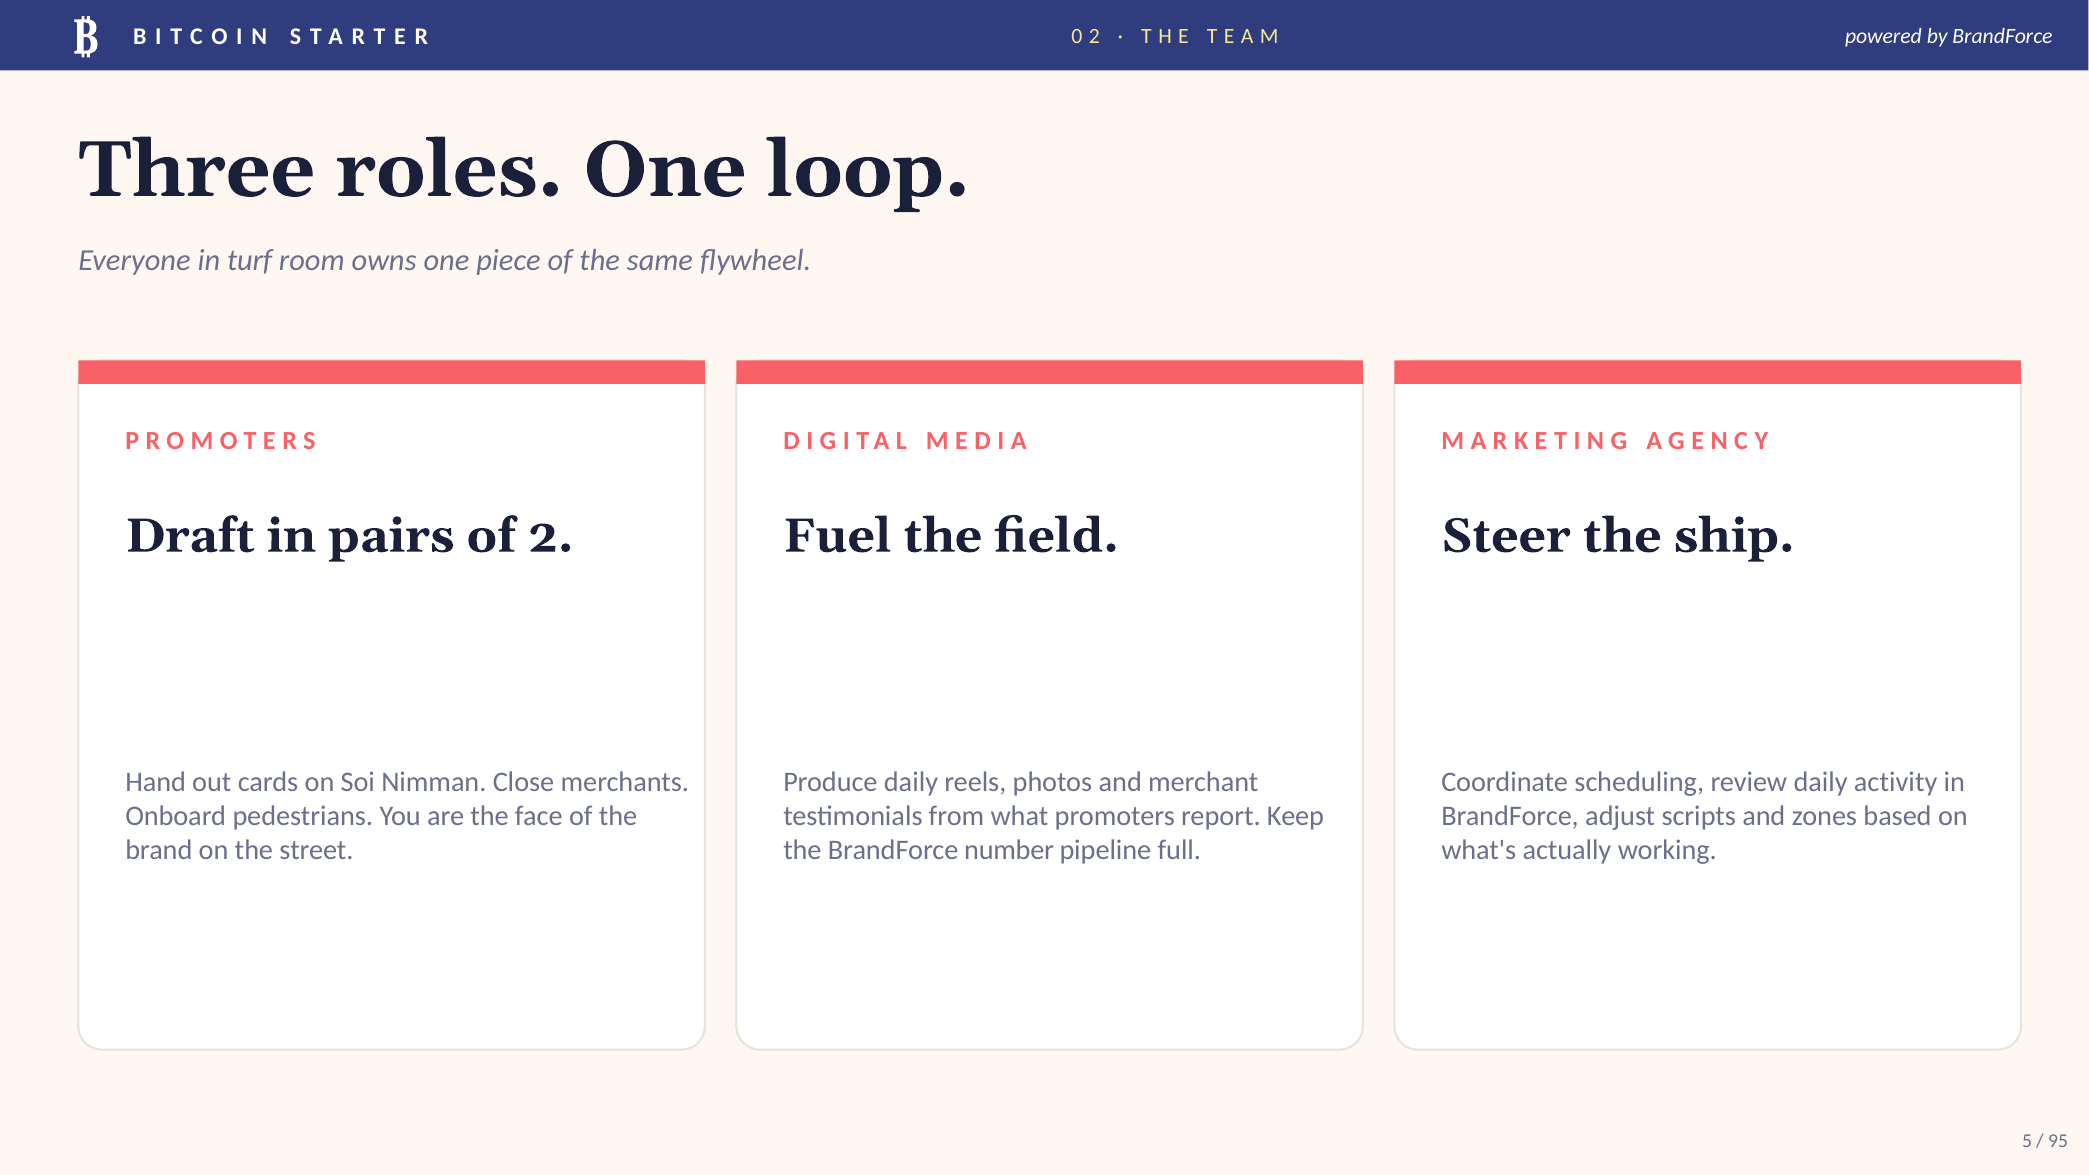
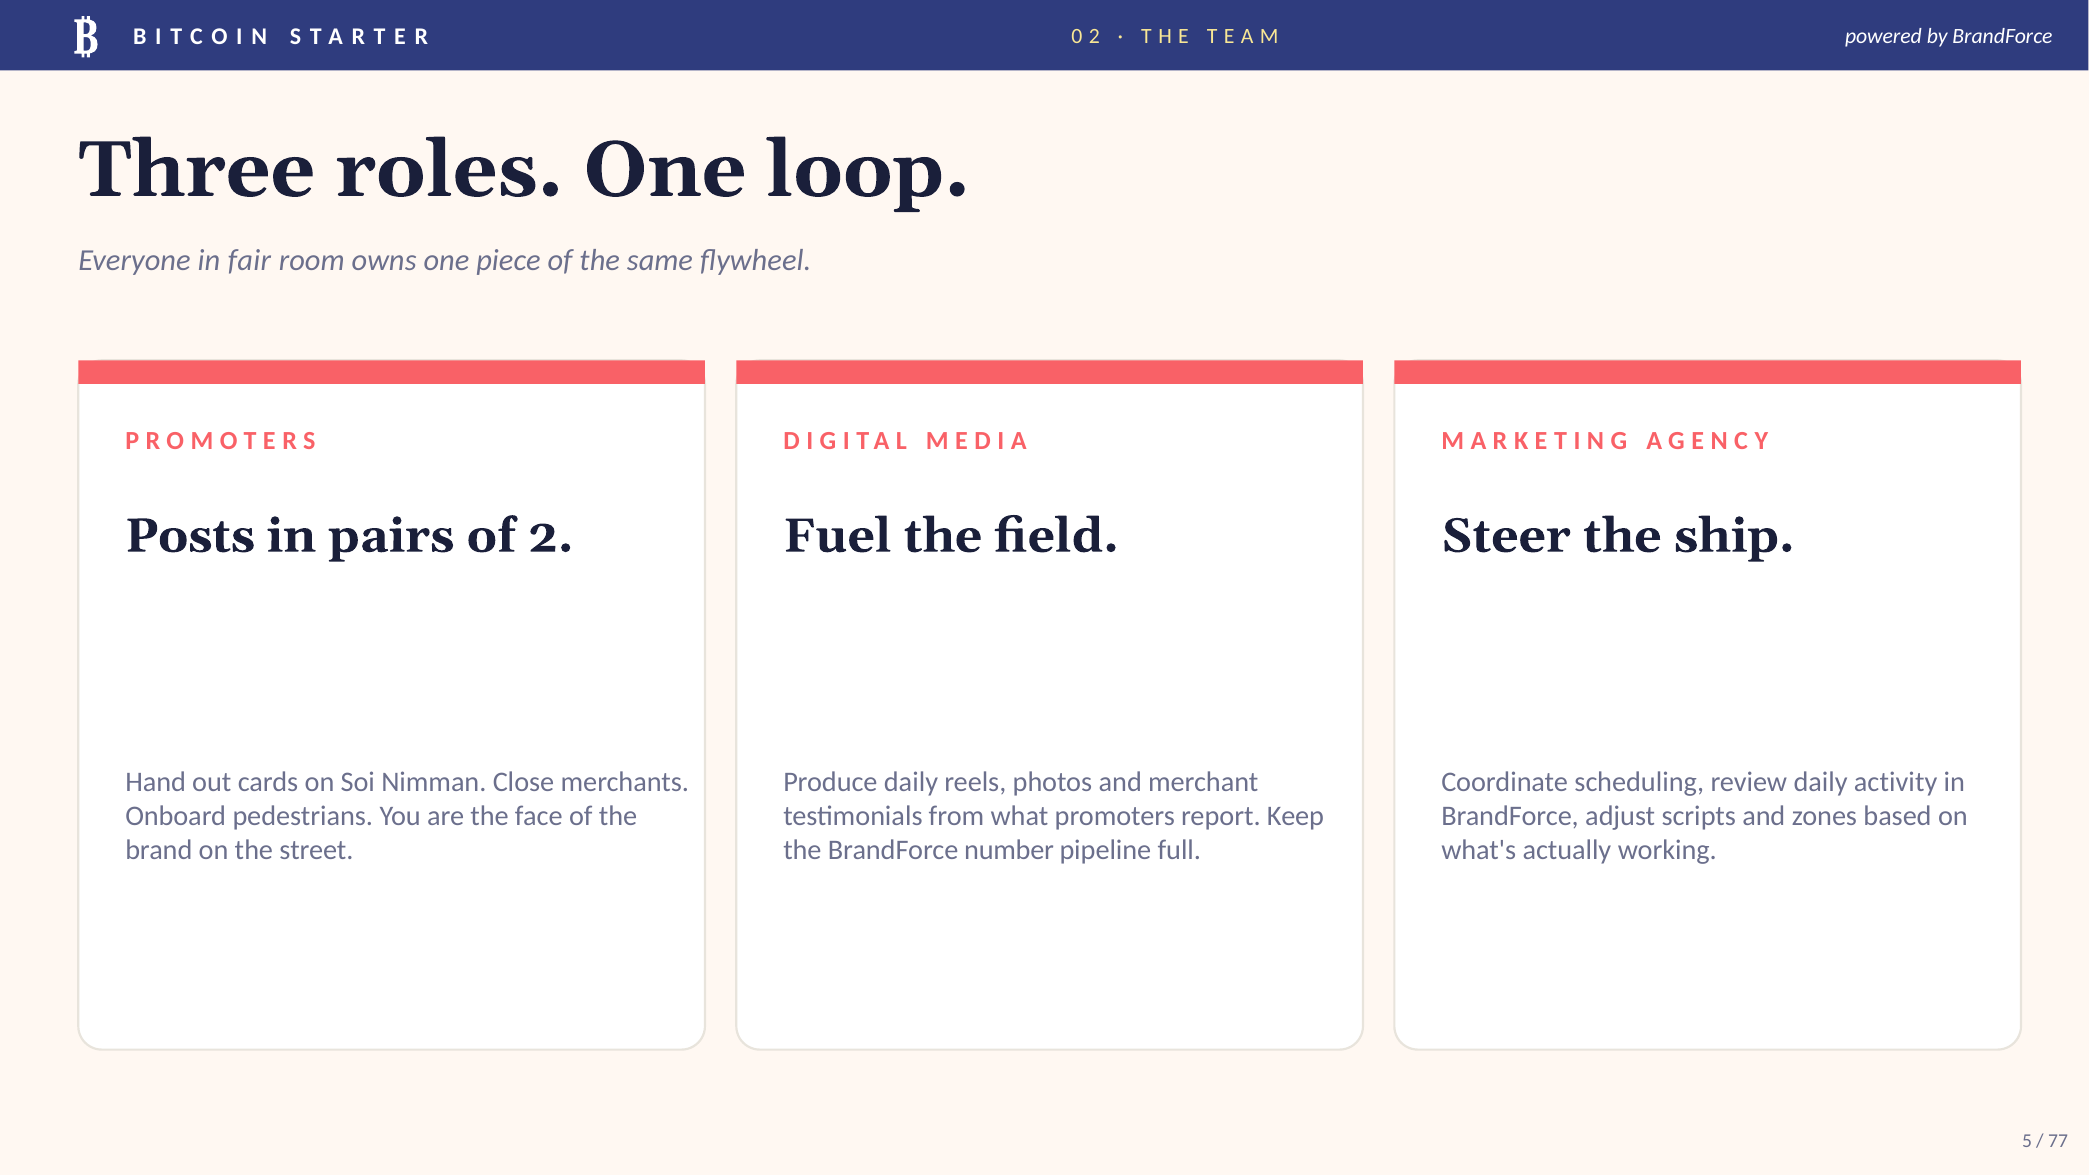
turf: turf -> fair
Draft: Draft -> Posts
95: 95 -> 77
